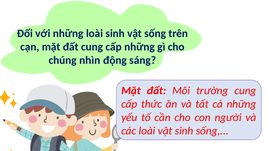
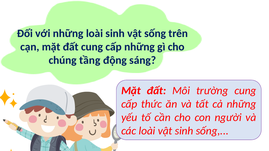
nhìn: nhìn -> tầng
